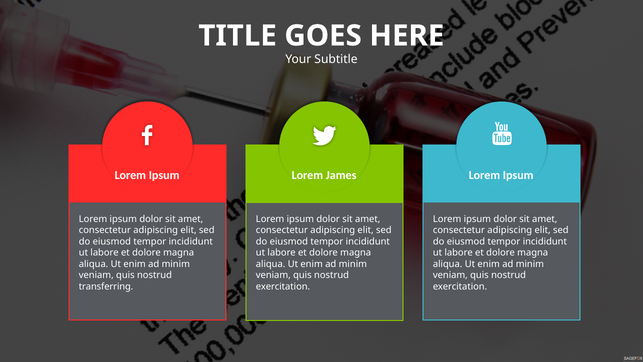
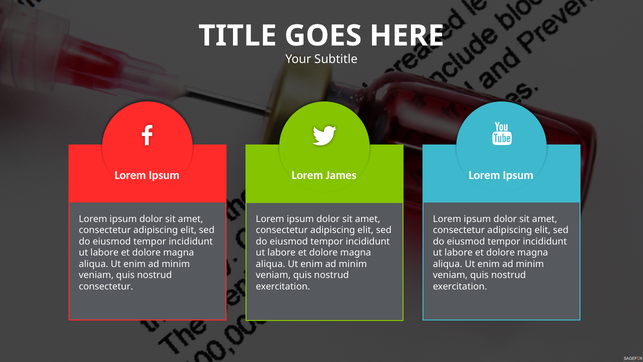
transferring at (106, 286): transferring -> consectetur
